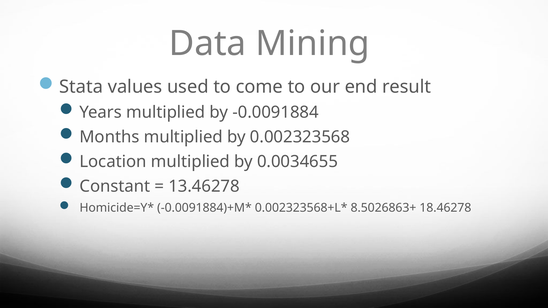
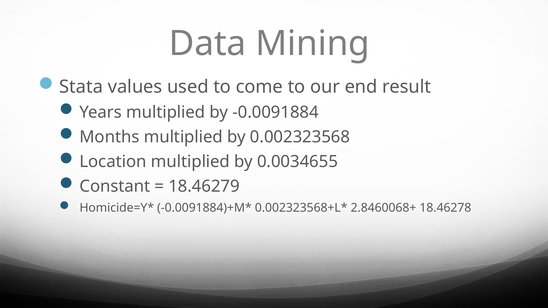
13.46278: 13.46278 -> 18.46279
8.5026863+: 8.5026863+ -> 2.8460068+
